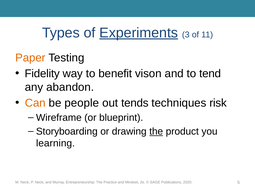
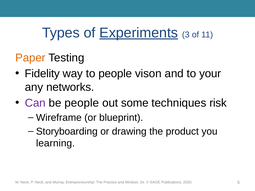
to benefit: benefit -> people
tend: tend -> your
abandon: abandon -> networks
Can colour: orange -> purple
tends: tends -> some
the at (156, 132) underline: present -> none
